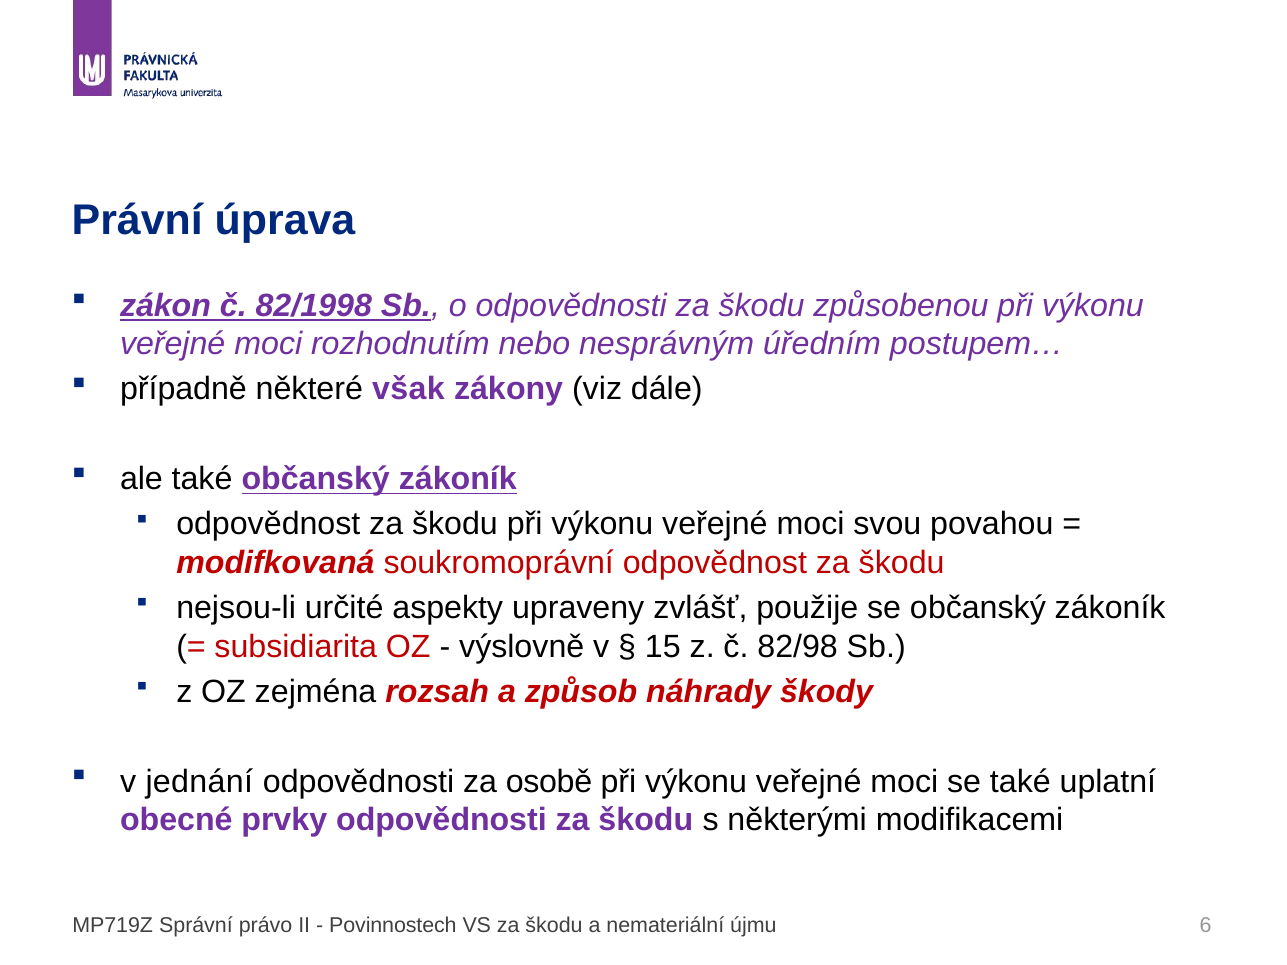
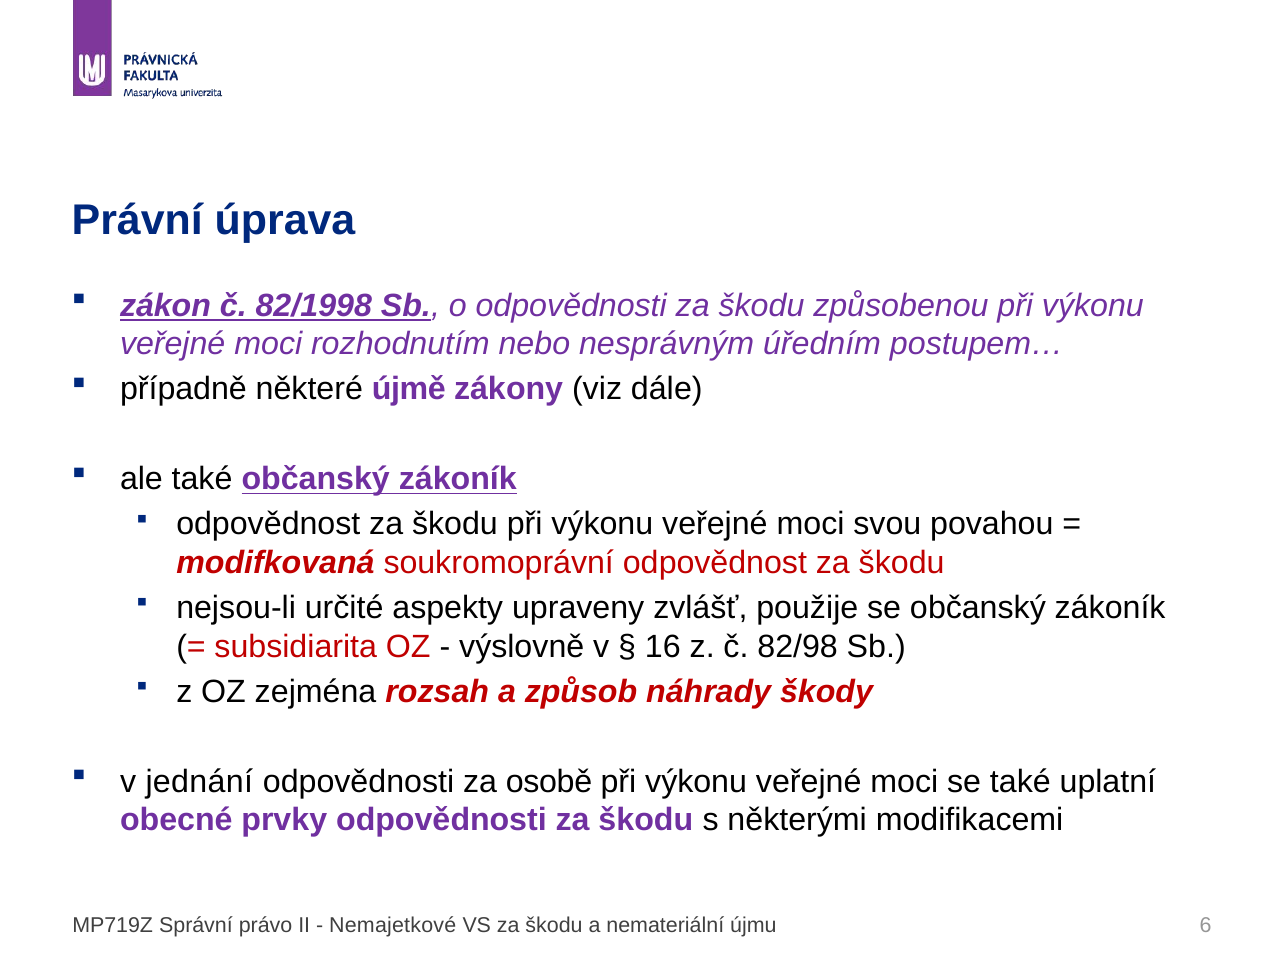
však: však -> újmě
15: 15 -> 16
Povinnostech: Povinnostech -> Nemajetkové
